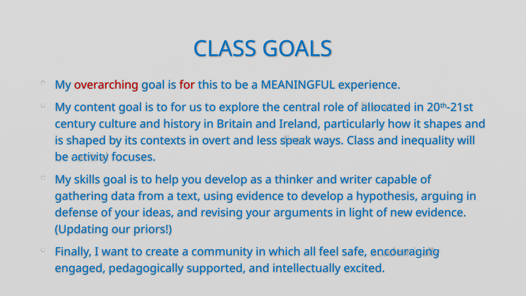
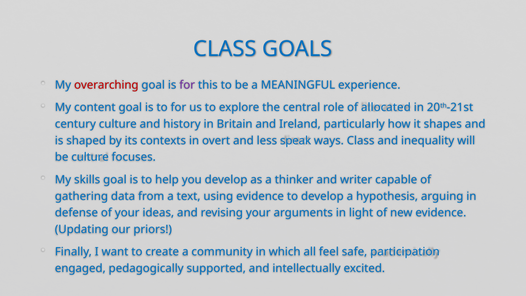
for at (187, 85) colour: red -> purple
be activity: activity -> culture
encouraging: encouraging -> participation
